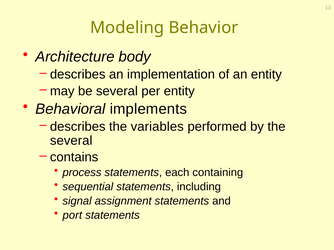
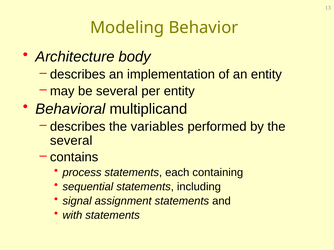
implements: implements -> multiplicand
port: port -> with
